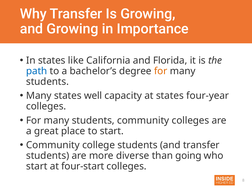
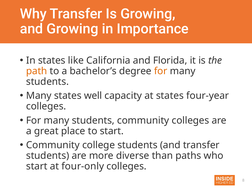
path colour: blue -> orange
going: going -> paths
four-start: four-start -> four-only
